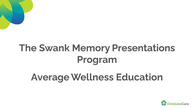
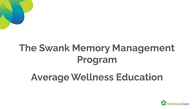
Presentations: Presentations -> Management
